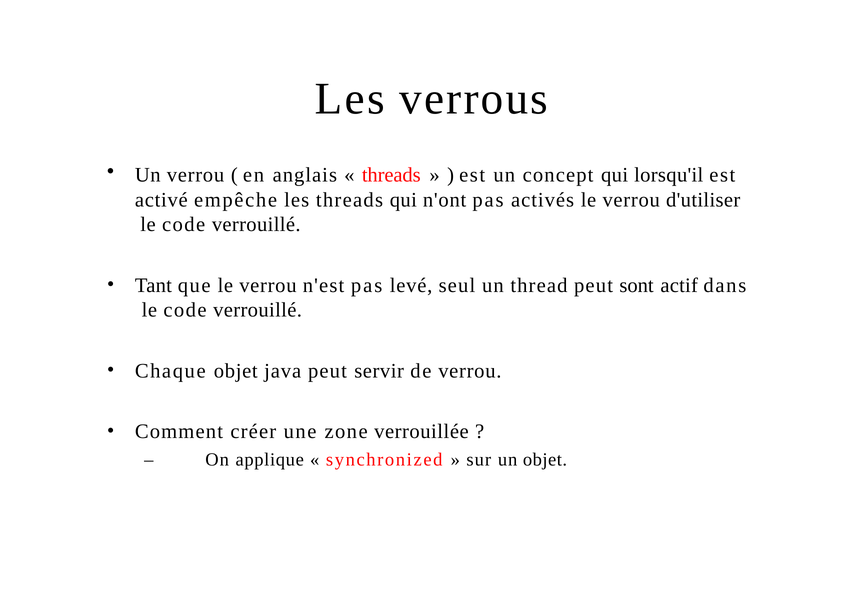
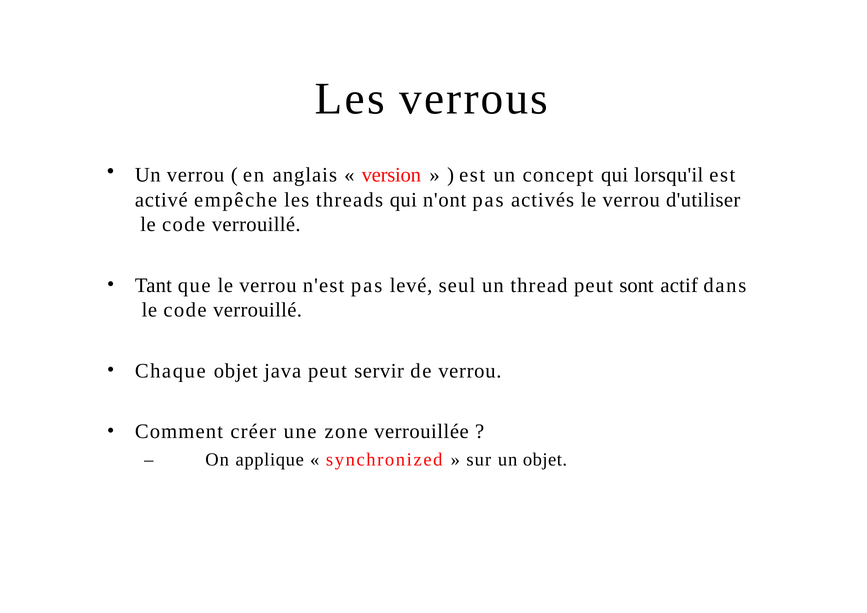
threads at (391, 175): threads -> version
